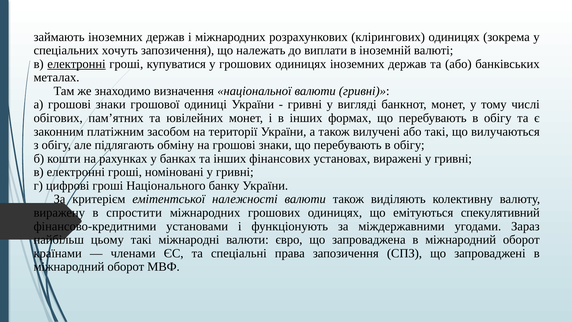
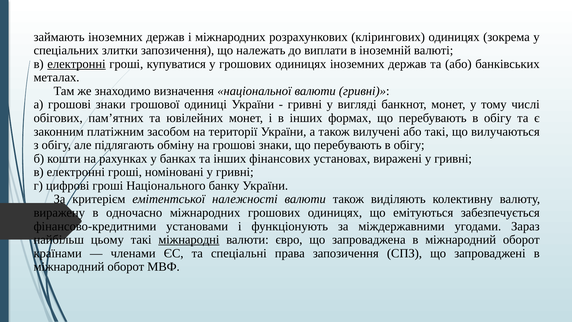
хочуть: хочуть -> злитки
спростити: спростити -> одночасно
спекулятивний: спекулятивний -> забезпечується
міжнародні underline: none -> present
